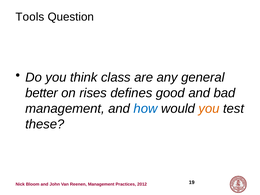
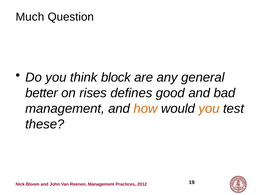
Tools: Tools -> Much
class: class -> block
how colour: blue -> orange
